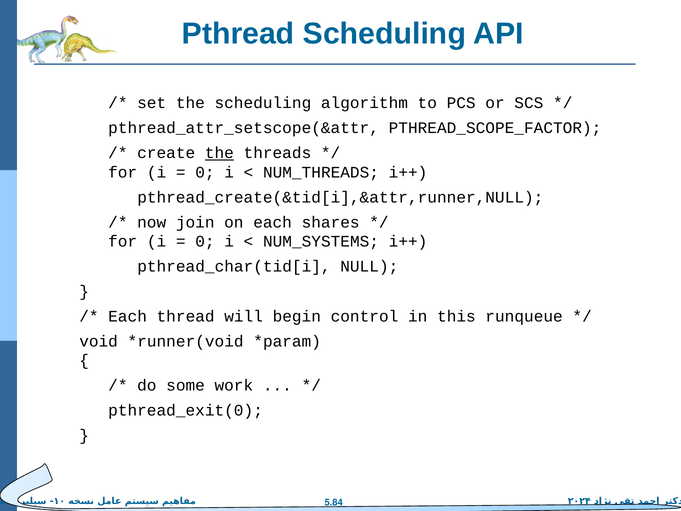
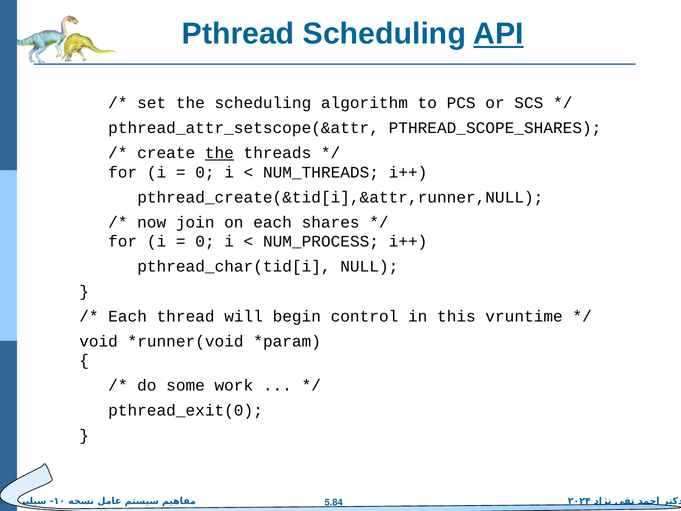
API underline: none -> present
PTHREAD_SCOPE_FACTOR: PTHREAD_SCOPE_FACTOR -> PTHREAD_SCOPE_SHARES
NUM_SYSTEMS: NUM_SYSTEMS -> NUM_PROCESS
runqueue: runqueue -> vruntime
